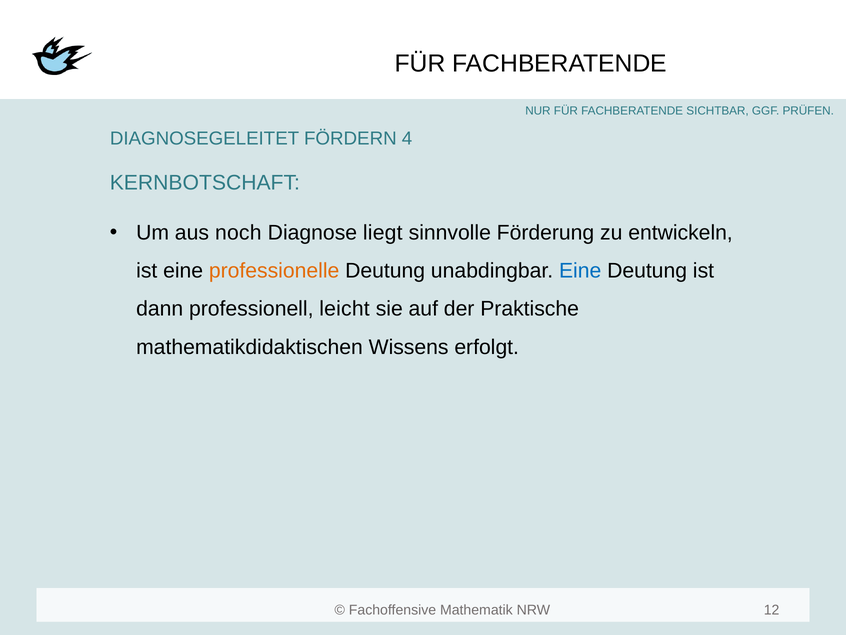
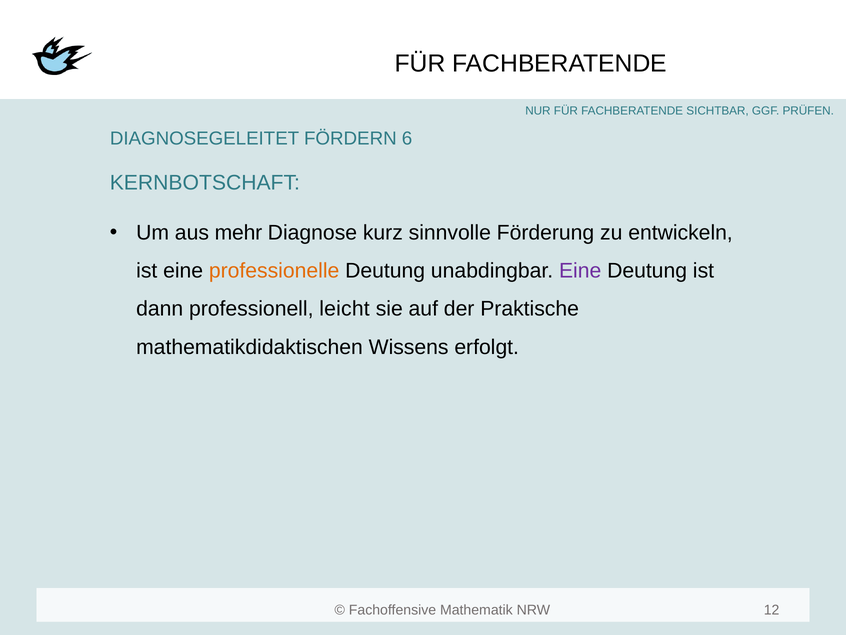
4: 4 -> 6
noch: noch -> mehr
liegt: liegt -> kurz
Eine at (580, 271) colour: blue -> purple
